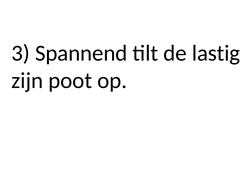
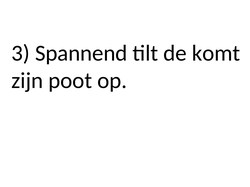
lastig: lastig -> komt
